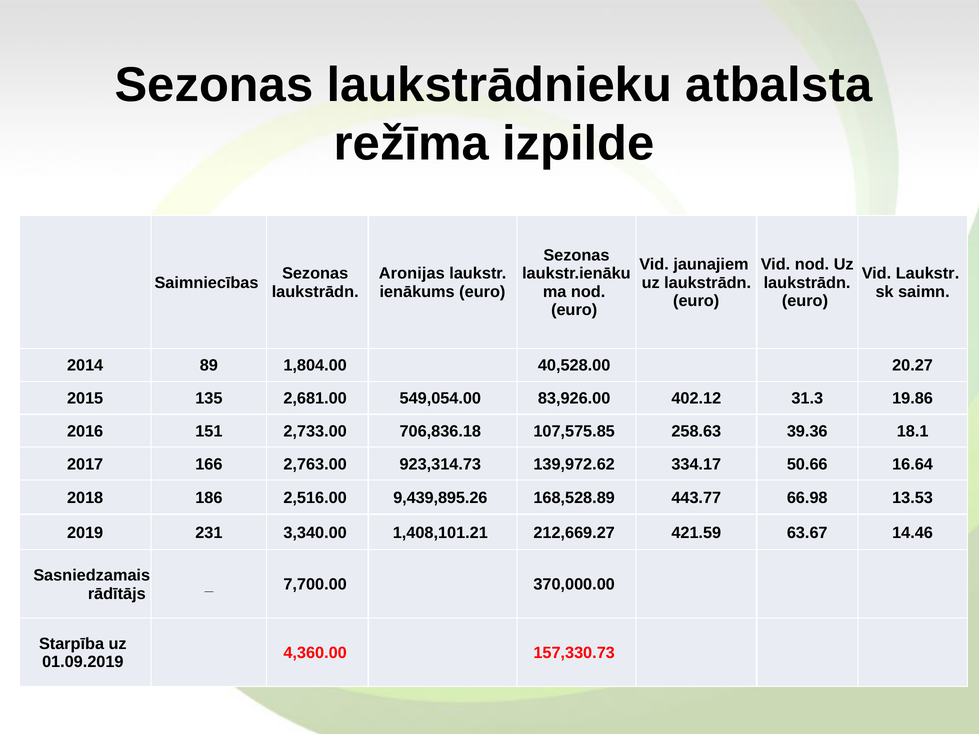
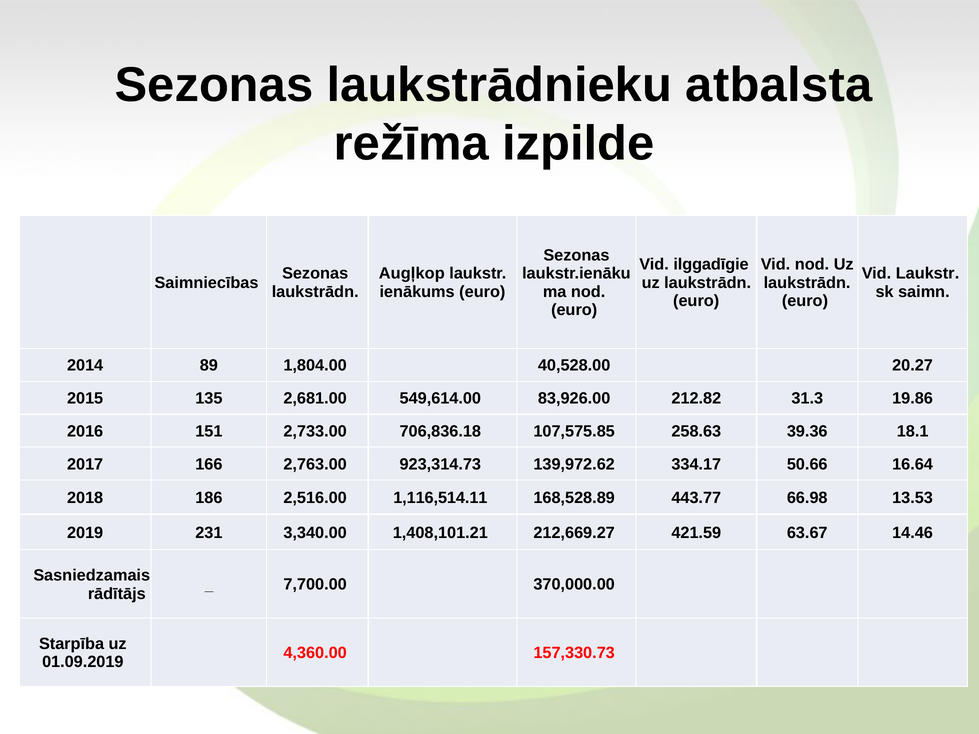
jaunajiem: jaunajiem -> ilggadīgie
Aronijas: Aronijas -> Augļkop
549,054.00: 549,054.00 -> 549,614.00
402.12: 402.12 -> 212.82
9,439,895.26: 9,439,895.26 -> 1,116,514.11
